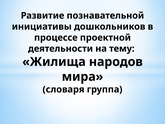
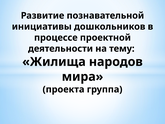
словаря: словаря -> проекта
